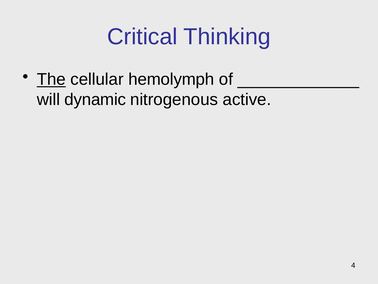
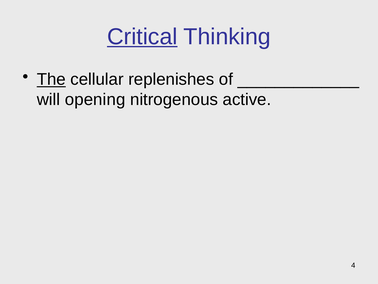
Critical underline: none -> present
hemolymph: hemolymph -> replenishes
dynamic: dynamic -> opening
